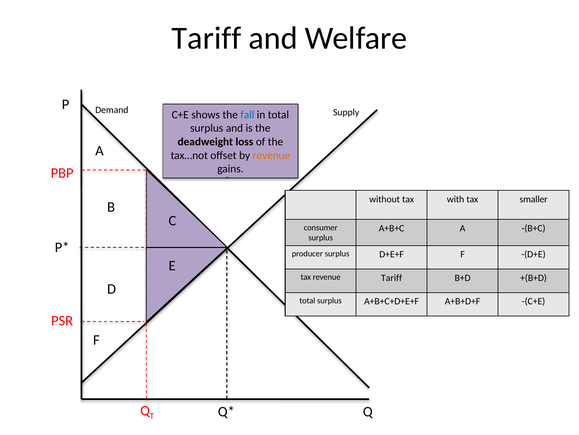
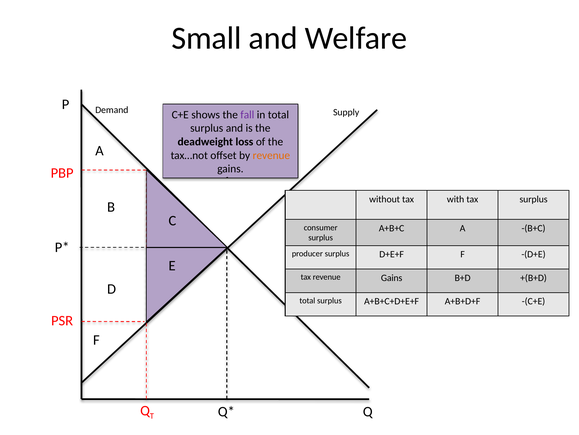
Tariff at (206, 38): Tariff -> Small
fall colour: blue -> purple
tax smaller: smaller -> surplus
tax revenue Tariff: Tariff -> Gains
